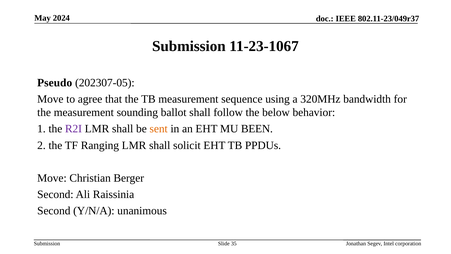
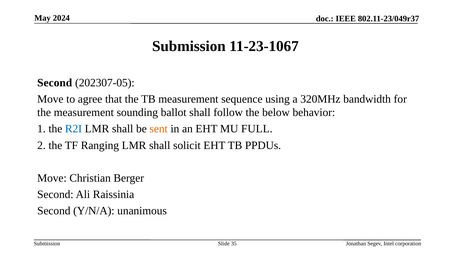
Pseudo at (55, 83): Pseudo -> Second
R2I colour: purple -> blue
BEEN: BEEN -> FULL
